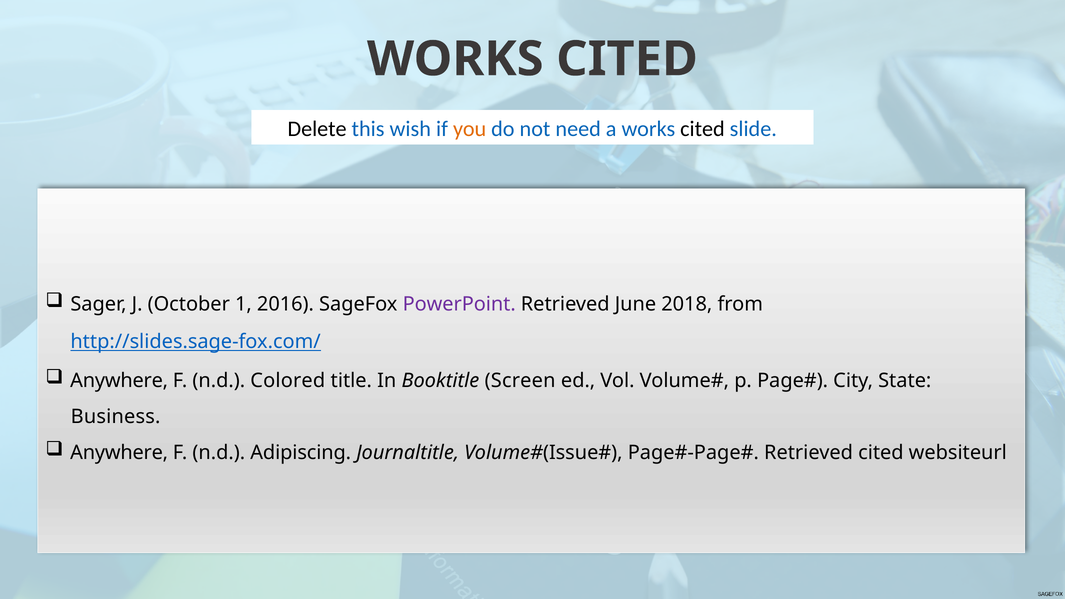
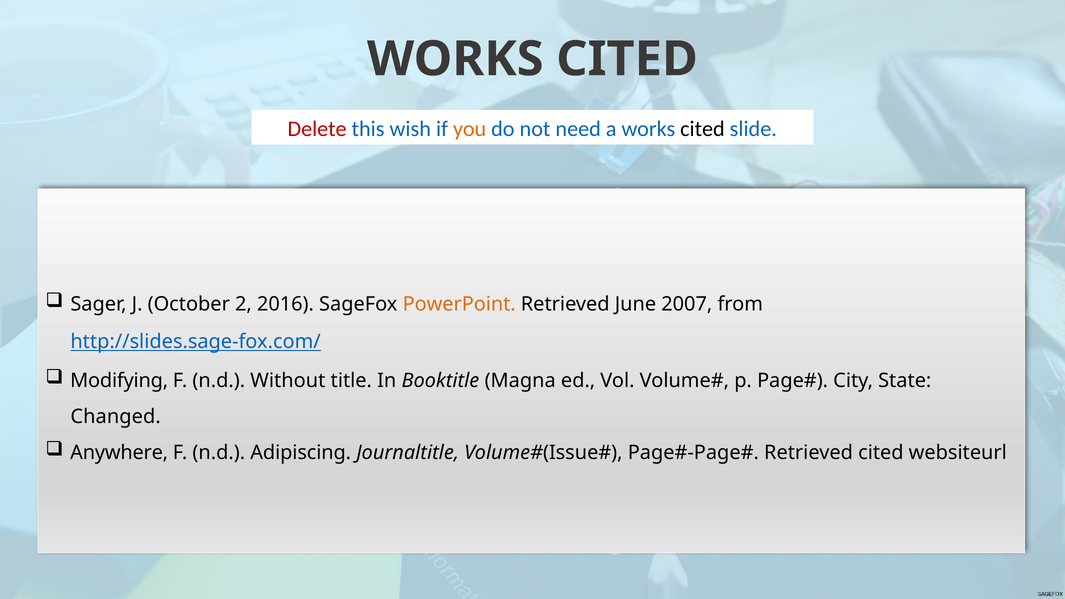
Delete colour: black -> red
1: 1 -> 2
PowerPoint colour: purple -> orange
2018: 2018 -> 2007
Anywhere at (119, 381): Anywhere -> Modifying
Colored: Colored -> Without
Screen: Screen -> Magna
Business: Business -> Changed
